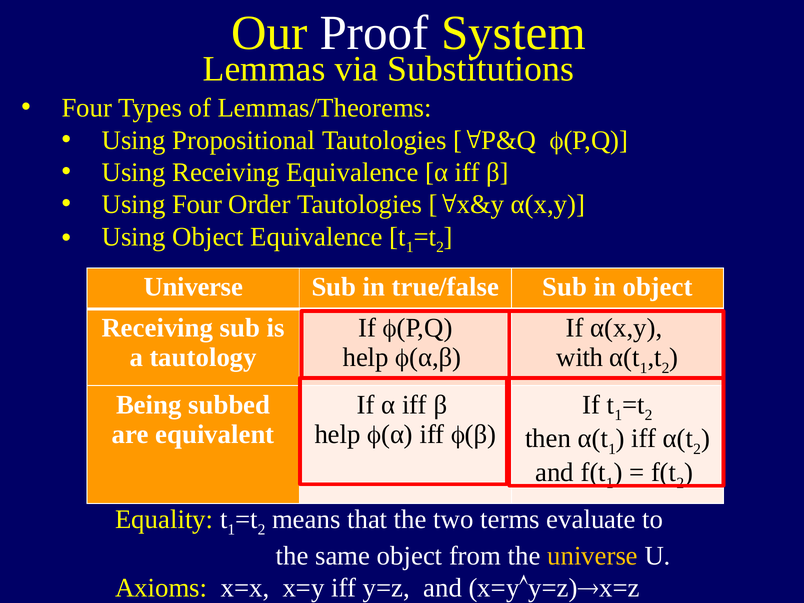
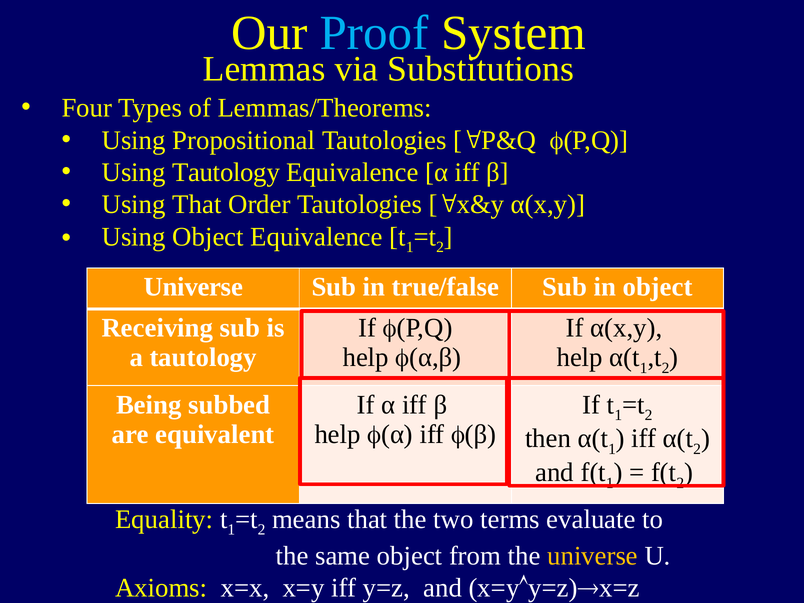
Proof colour: white -> light blue
Using Receiving: Receiving -> Tautology
Using Four: Four -> That
with at (580, 358): with -> help
